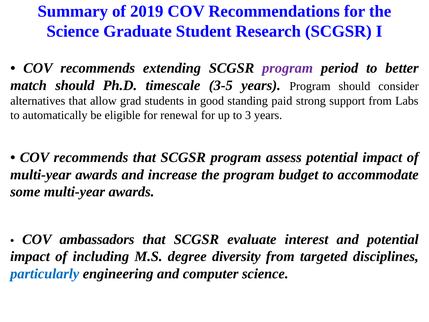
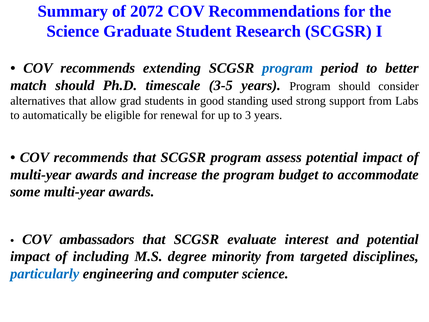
2019: 2019 -> 2072
program at (288, 68) colour: purple -> blue
paid: paid -> used
diversity: diversity -> minority
